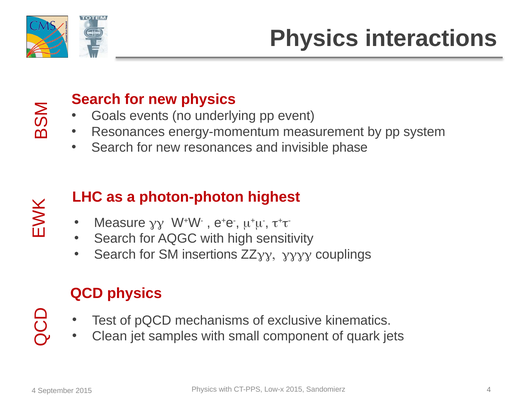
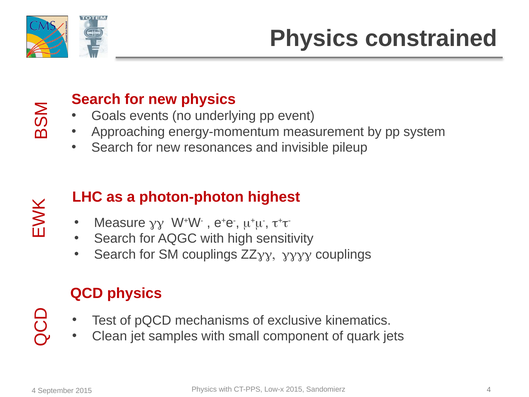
interactions: interactions -> constrained
Resonances at (128, 132): Resonances -> Approaching
phase: phase -> pileup
SM insertions: insertions -> couplings
